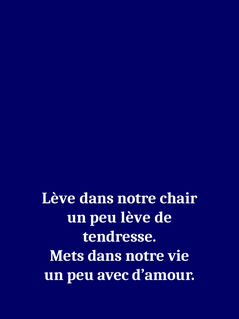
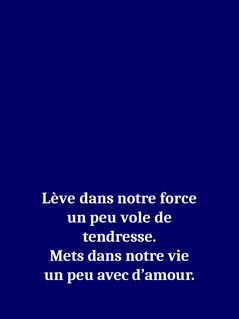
chair: chair -> force
peu lève: lève -> vole
